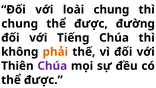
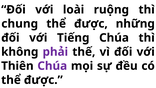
loài chung: chung -> ruộng
đường: đường -> những
phải colour: orange -> purple
